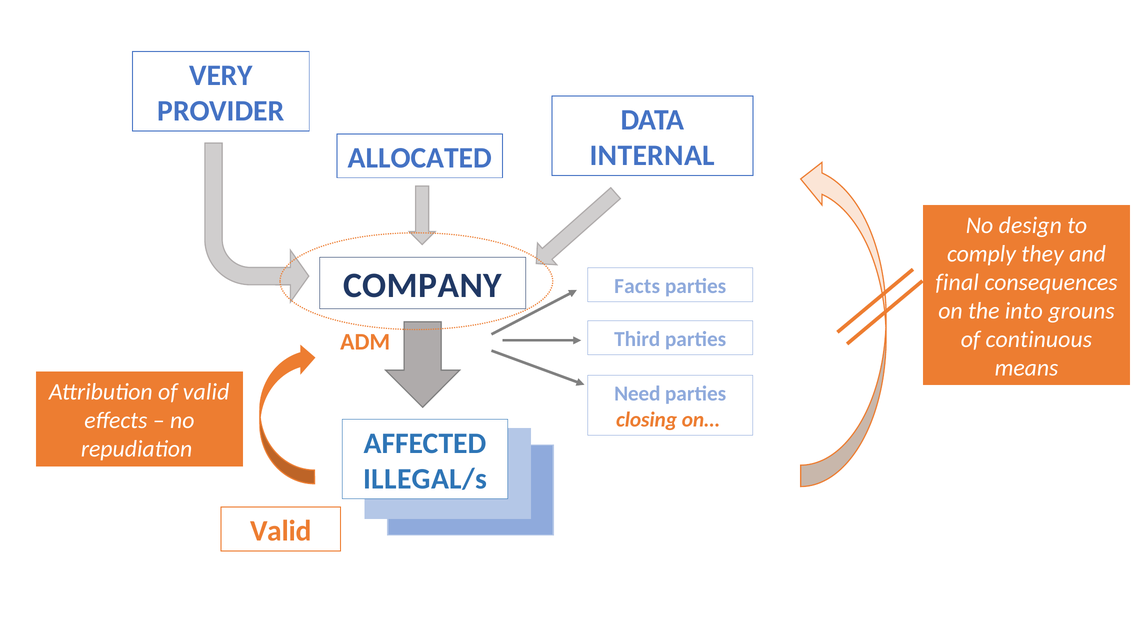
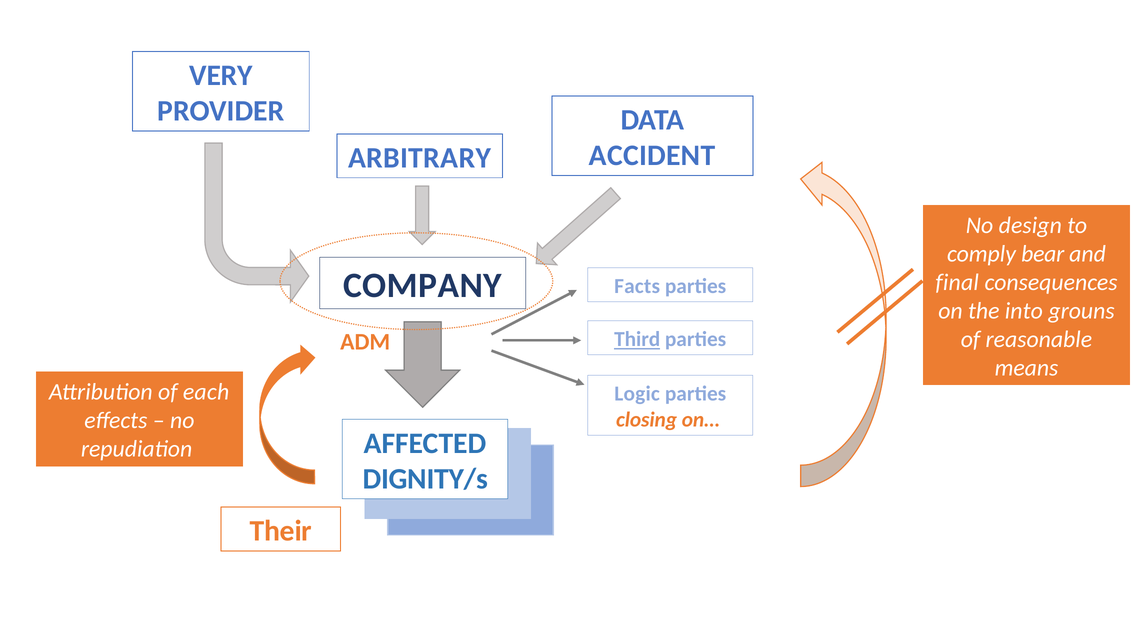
INTERNAL: INTERNAL -> ACCIDENT
ALLOCATED: ALLOCATED -> ARBITRARY
they: they -> bear
continuous: continuous -> reasonable
Third underline: none -> present
of valid: valid -> each
Need: Need -> Logic
ILLEGAL/s: ILLEGAL/s -> DIGNITY/s
Valid at (281, 531): Valid -> Their
